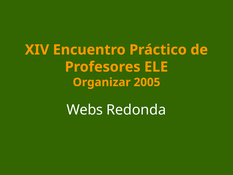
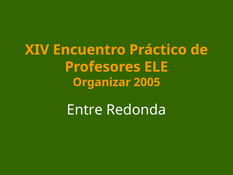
Webs: Webs -> Entre
